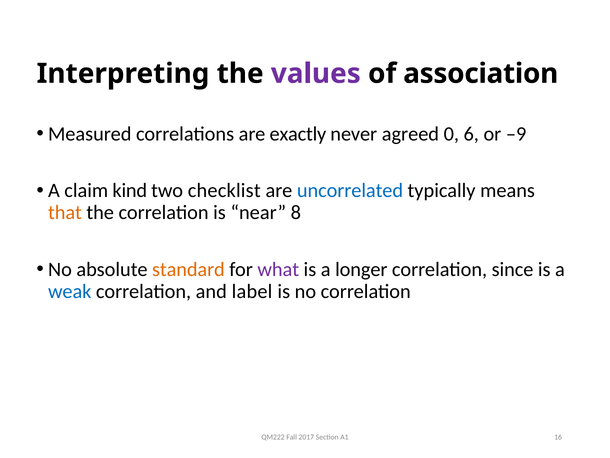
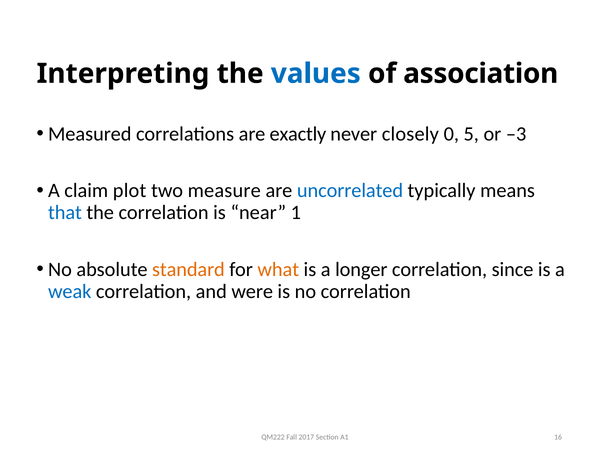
values colour: purple -> blue
agreed: agreed -> closely
6: 6 -> 5
–9: –9 -> –3
kind: kind -> plot
checklist: checklist -> measure
that colour: orange -> blue
8: 8 -> 1
what colour: purple -> orange
label: label -> were
